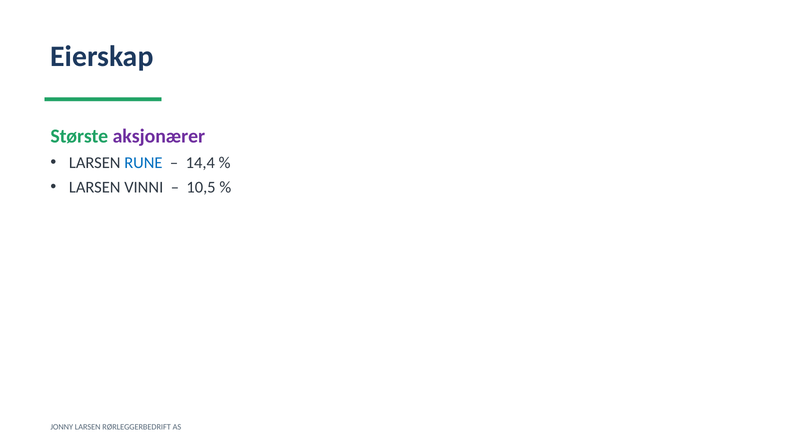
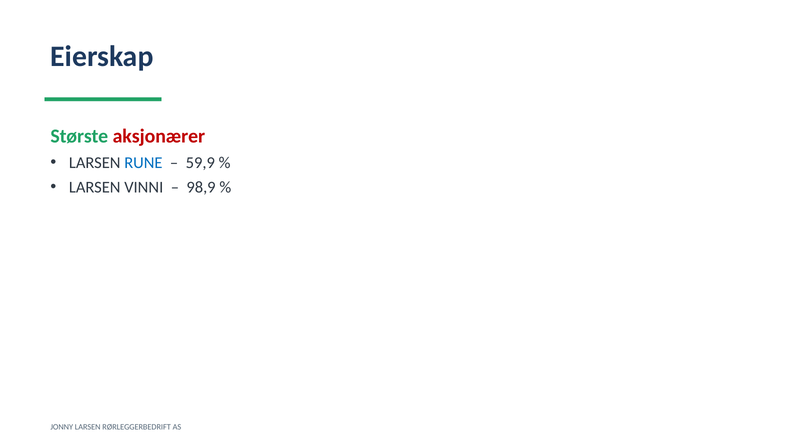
aksjonærer colour: purple -> red
14,4: 14,4 -> 59,9
10,5: 10,5 -> 98,9
